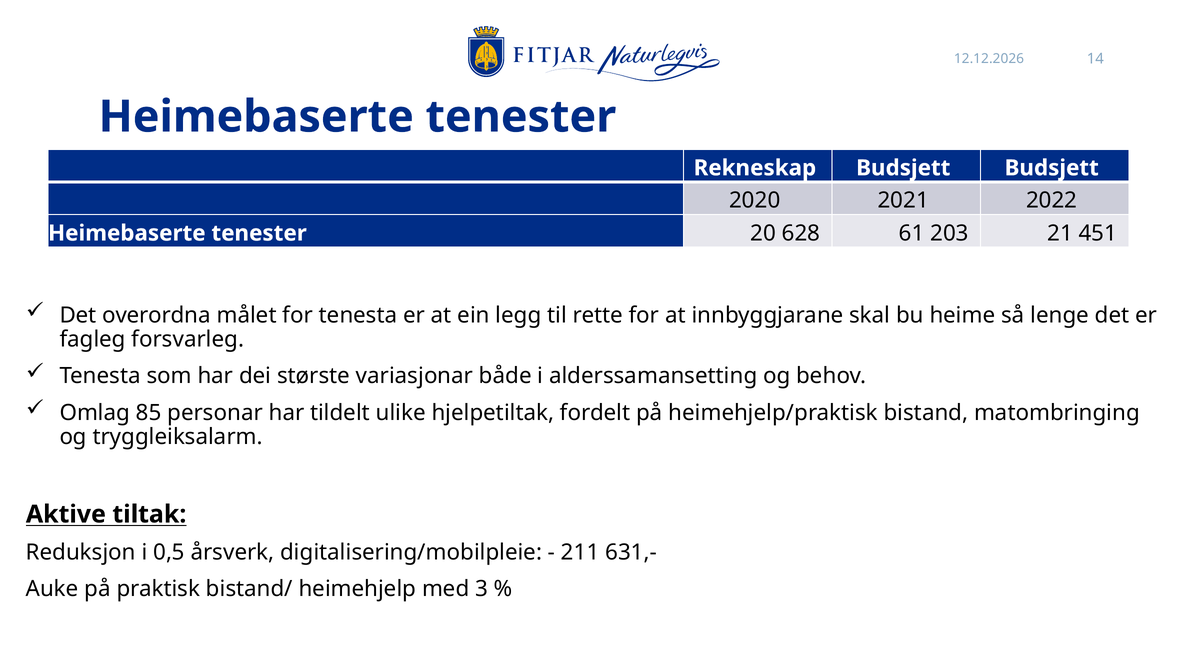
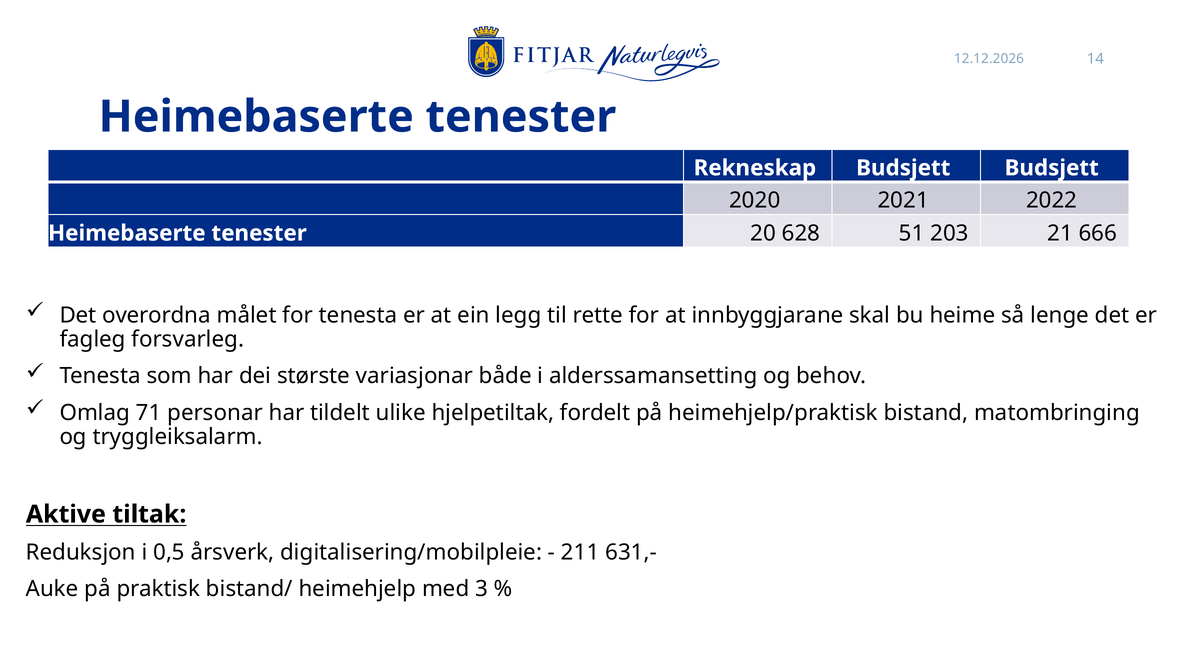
61: 61 -> 51
451: 451 -> 666
85: 85 -> 71
